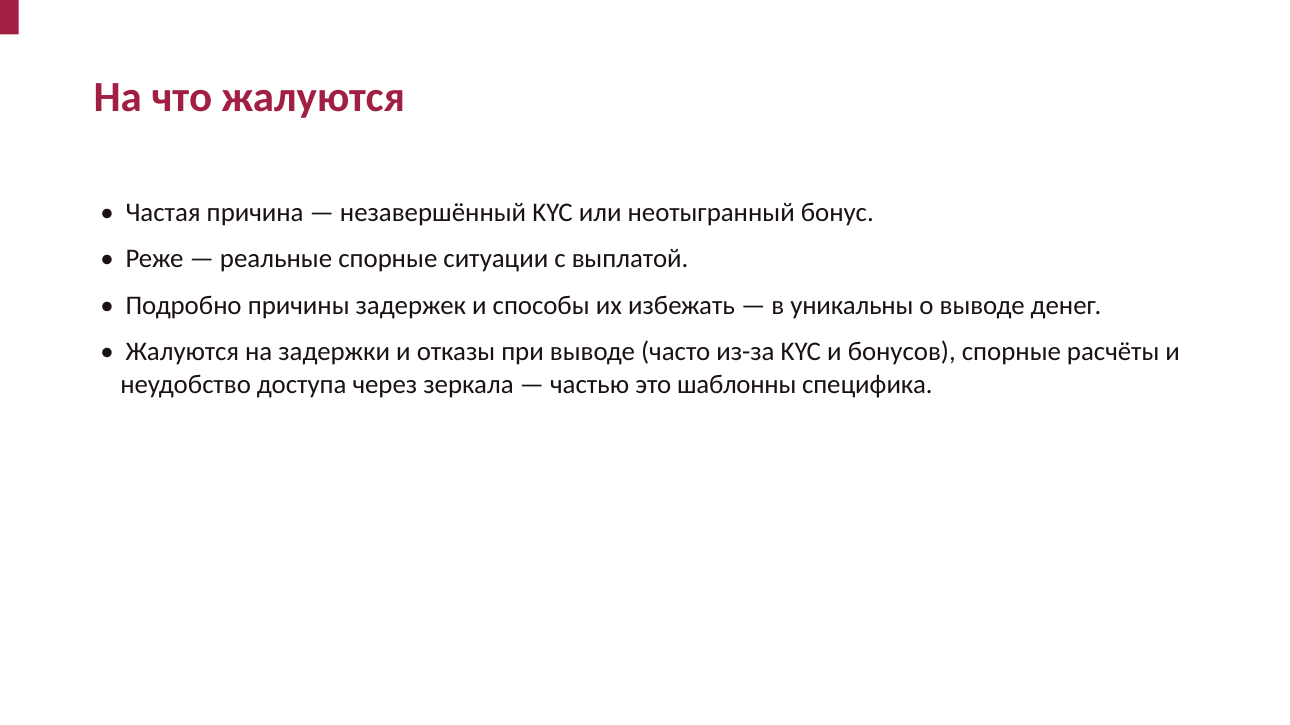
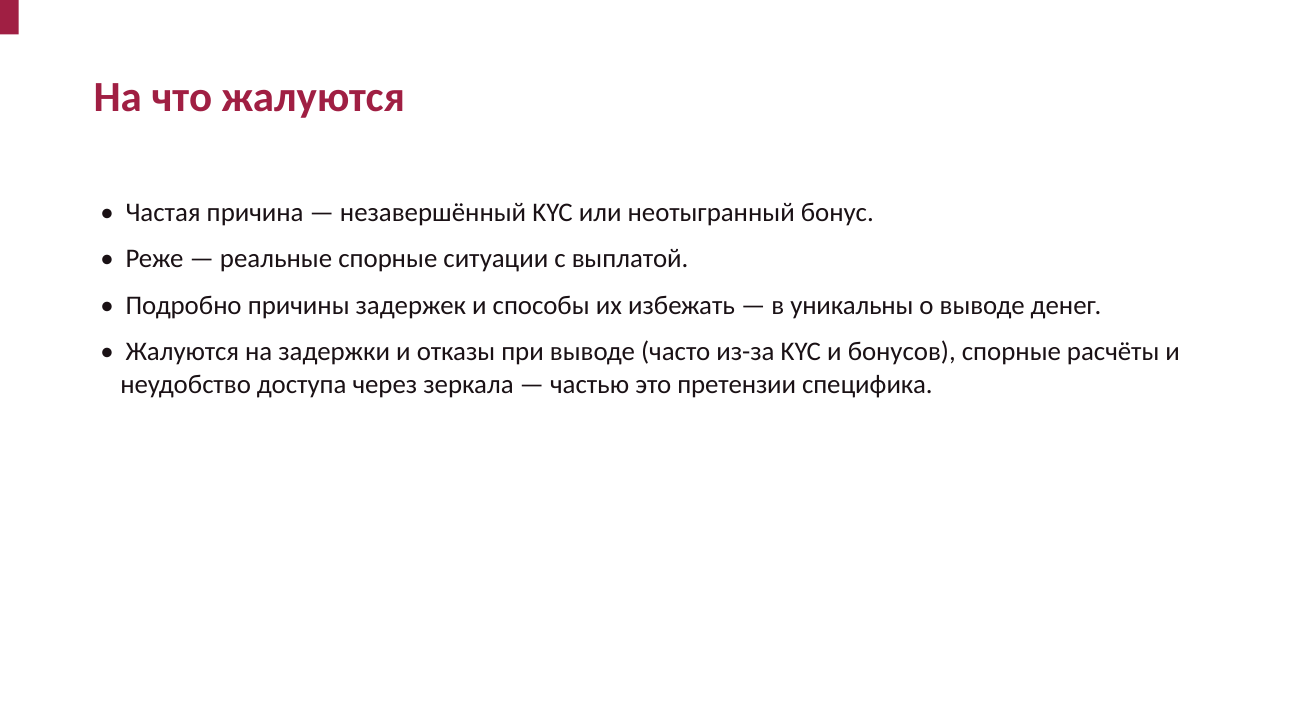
шаблонны: шаблонны -> претензии
